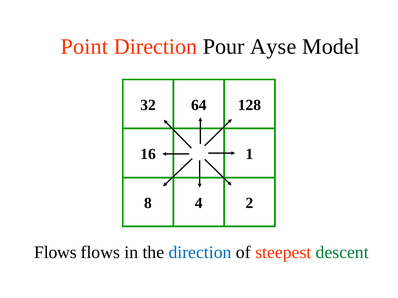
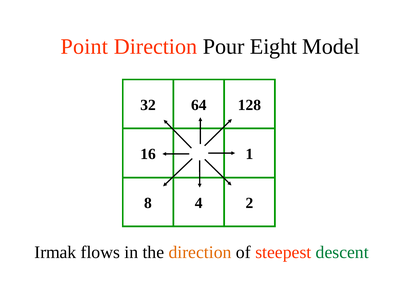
Ayse: Ayse -> Eight
Flows at (55, 253): Flows -> Irmak
direction at (200, 253) colour: blue -> orange
